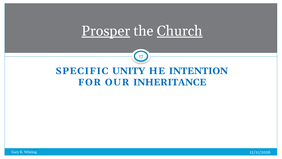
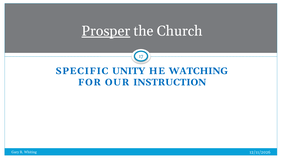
Church underline: present -> none
INTENTION: INTENTION -> WATCHING
INHERITANCE: INHERITANCE -> INSTRUCTION
